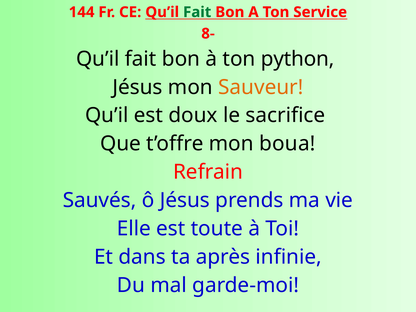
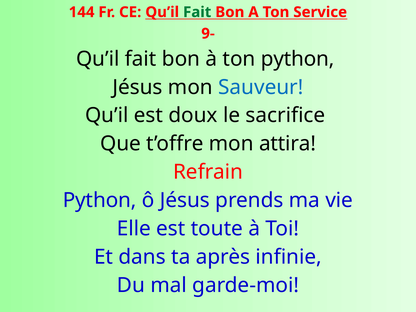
8-: 8- -> 9-
Sauveur colour: orange -> blue
boua: boua -> attira
Sauvés at (100, 200): Sauvés -> Python
